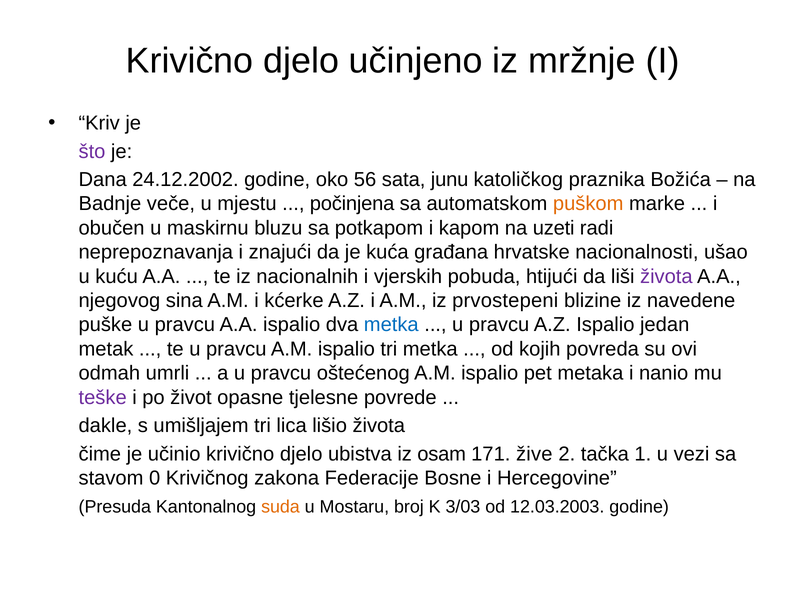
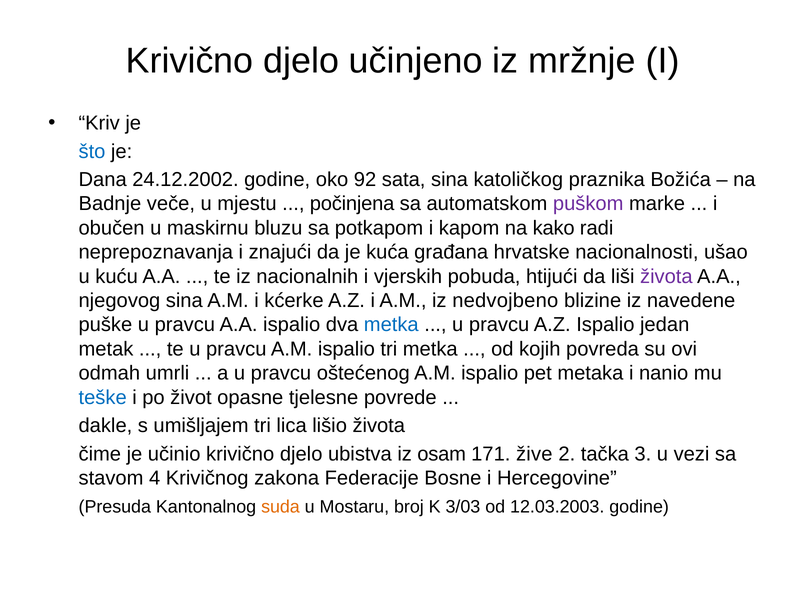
što colour: purple -> blue
56: 56 -> 92
sata junu: junu -> sina
puškom colour: orange -> purple
uzeti: uzeti -> kako
prvostepeni: prvostepeni -> nedvojbeno
teške colour: purple -> blue
1: 1 -> 3
0: 0 -> 4
